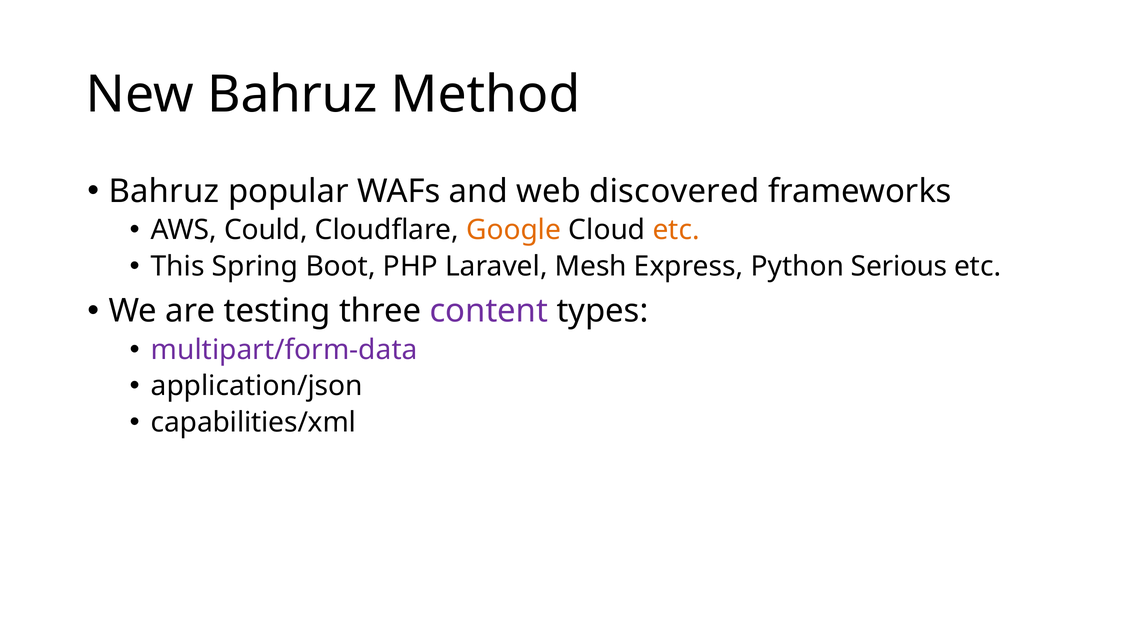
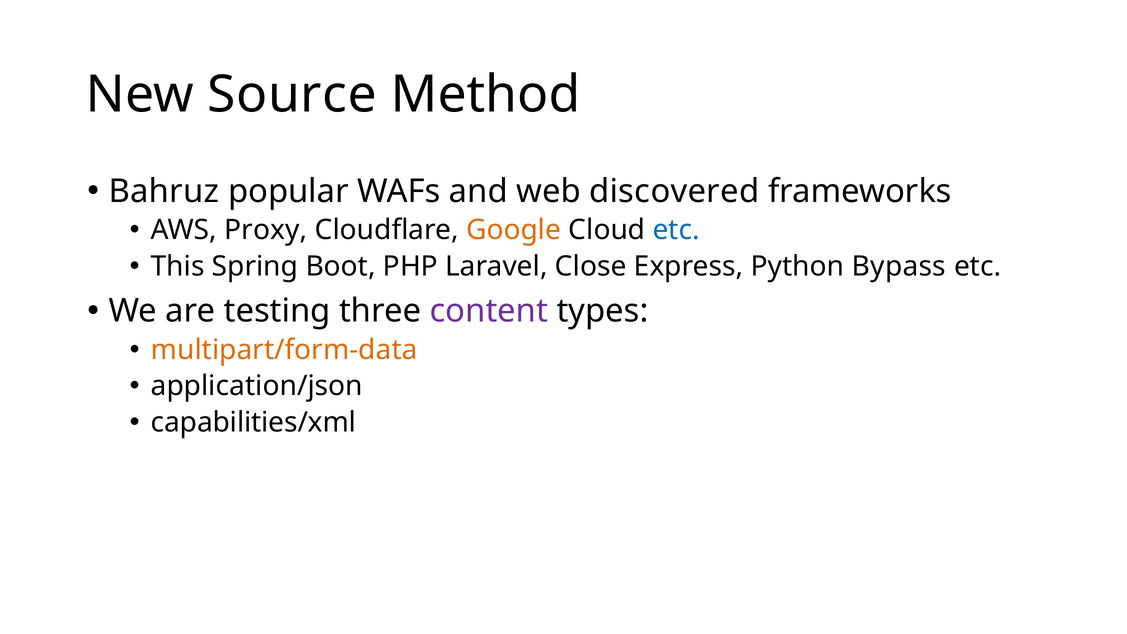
New Bahruz: Bahruz -> Source
Could: Could -> Proxy
etc at (676, 230) colour: orange -> blue
Mesh: Mesh -> Close
Serious: Serious -> Bypass
multipart/form-data colour: purple -> orange
